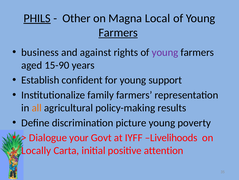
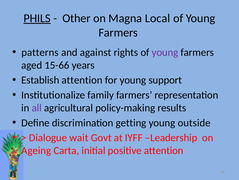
Farmers at (118, 32) underline: present -> none
business: business -> patterns
15-90: 15-90 -> 15-66
Establish confident: confident -> attention
all colour: orange -> purple
picture: picture -> getting
poverty: poverty -> outside
your: your -> wait
Livelihoods: Livelihoods -> Leadership
Locally: Locally -> Ageing
